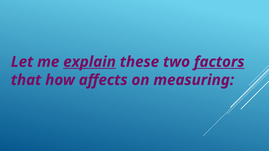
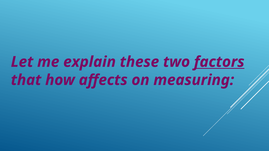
explain underline: present -> none
